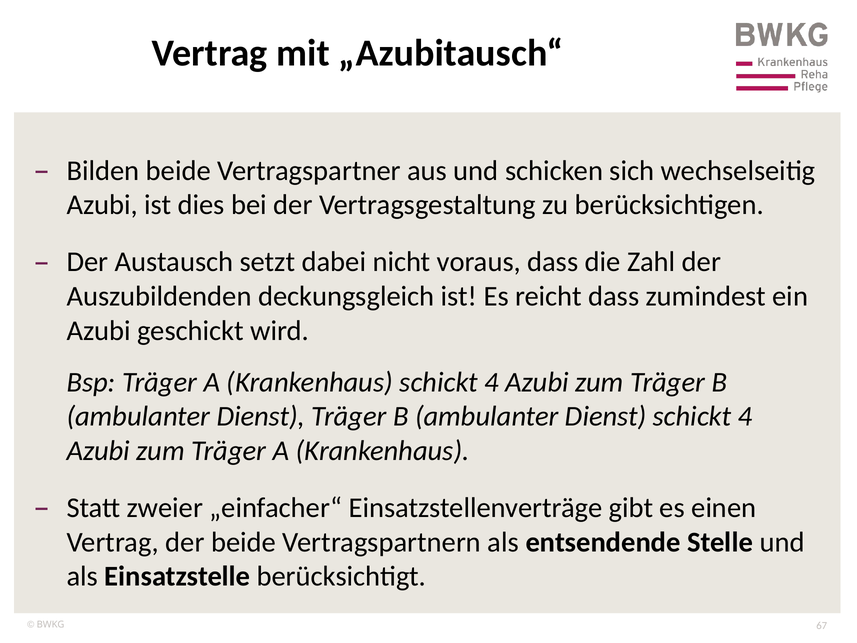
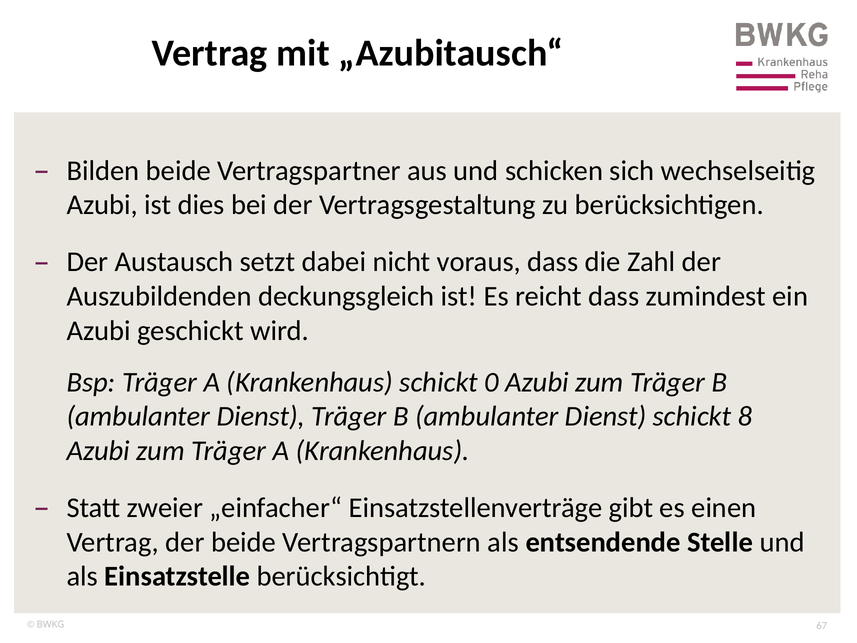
Krankenhaus schickt 4: 4 -> 0
Dienst schickt 4: 4 -> 8
